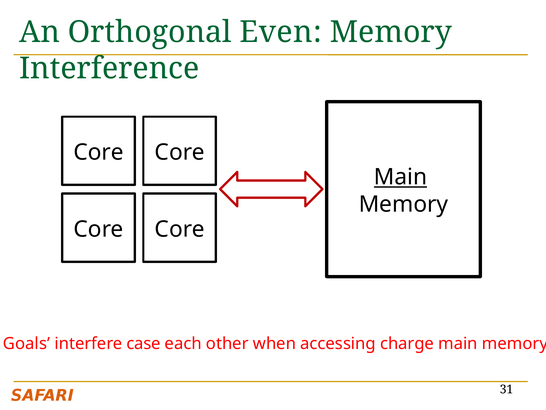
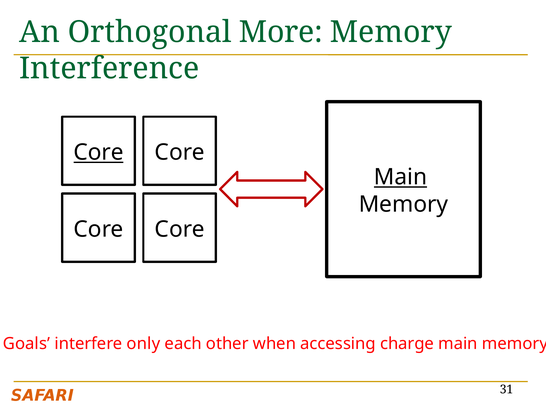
Even: Even -> More
Core at (99, 152) underline: none -> present
case: case -> only
